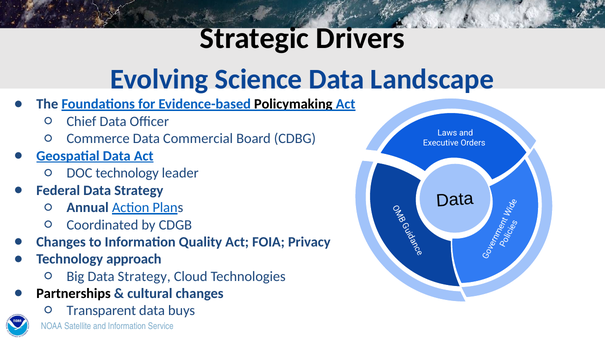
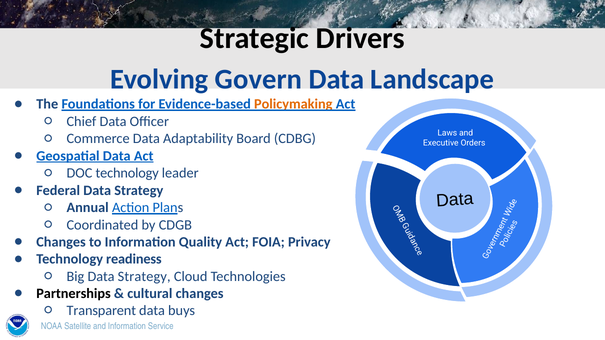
Science: Science -> Govern
Policymaking colour: black -> orange
Commercial: Commercial -> Adaptability
approach: approach -> readiness
